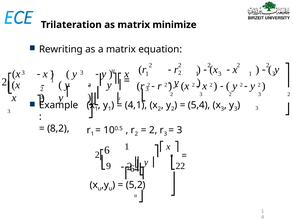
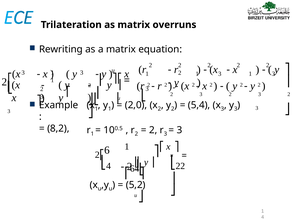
minimize: minimize -> overruns
4,1: 4,1 -> 2,0
9 at (109, 166): 9 -> 4
